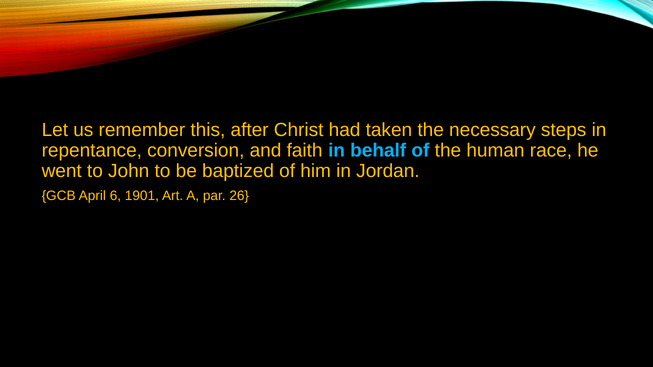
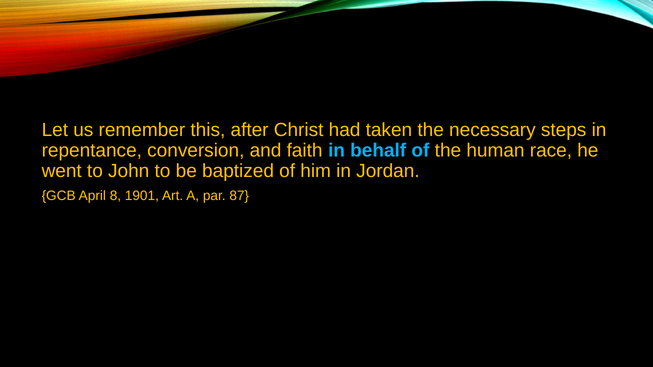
6: 6 -> 8
26: 26 -> 87
